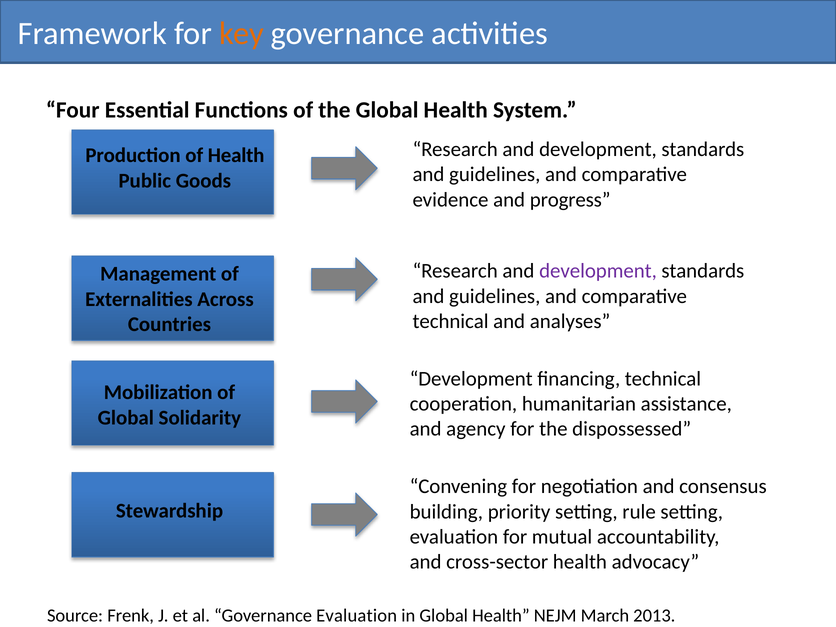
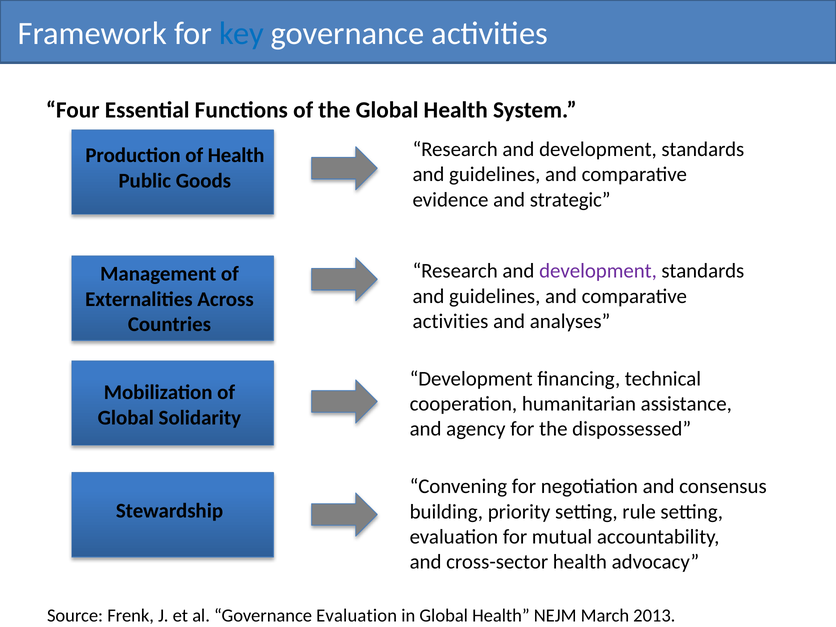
key colour: orange -> blue
progress: progress -> strategic
technical at (451, 321): technical -> activities
